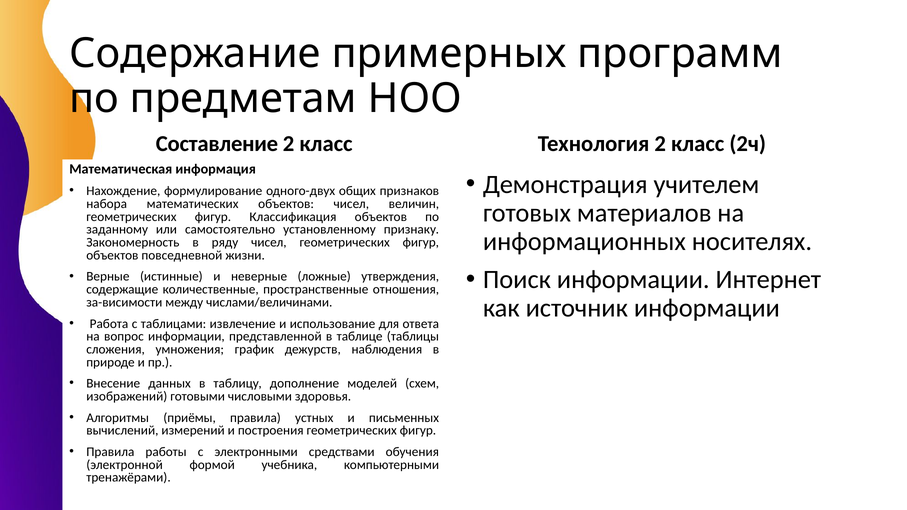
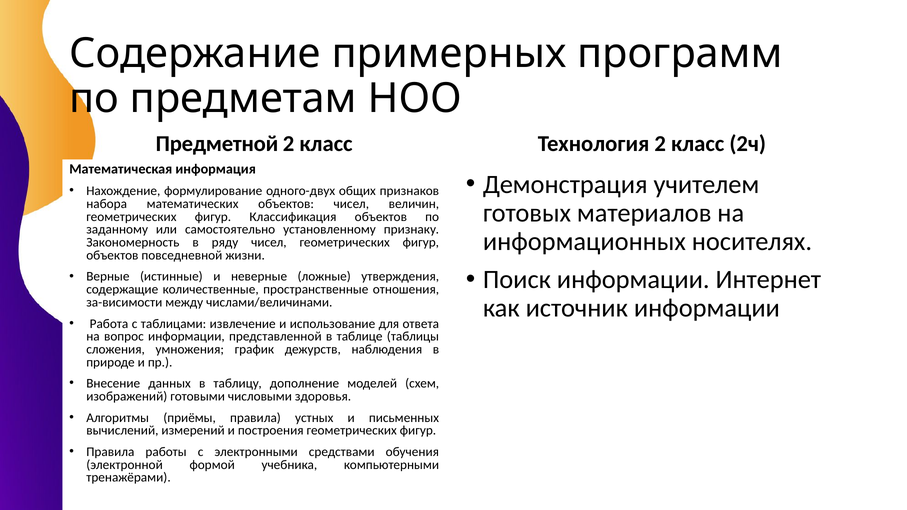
Составление: Составление -> Предметной
